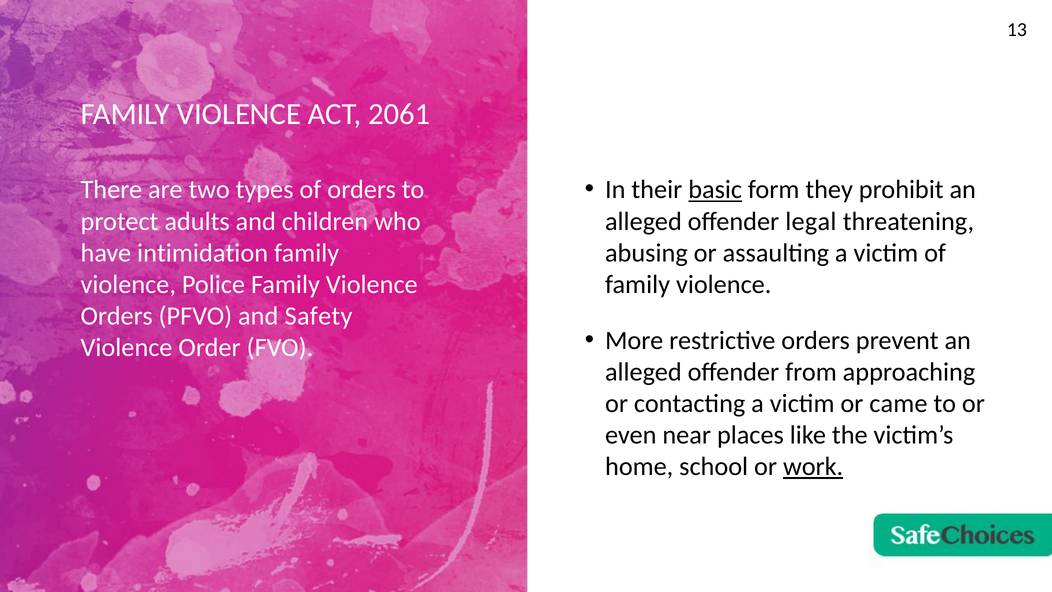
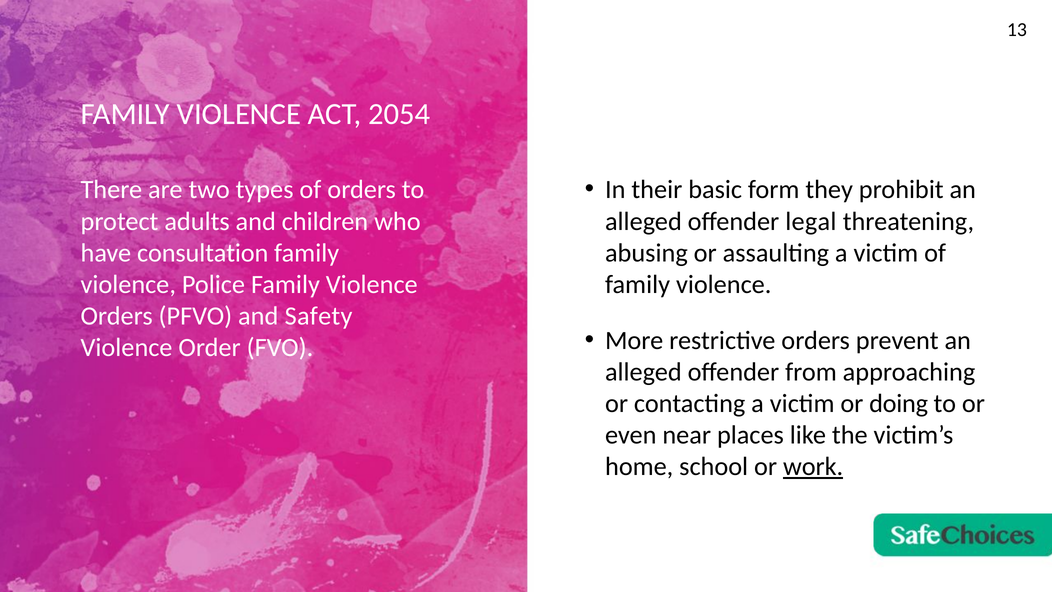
2061: 2061 -> 2054
basic underline: present -> none
intimidation: intimidation -> consultation
came: came -> doing
